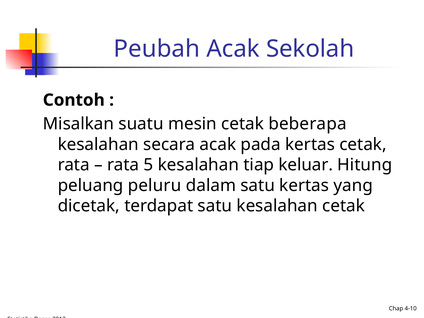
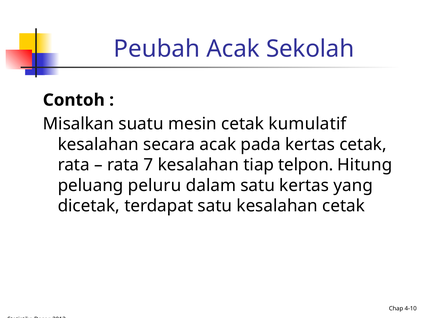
beberapa: beberapa -> kumulatif
5: 5 -> 7
keluar: keluar -> telpon
